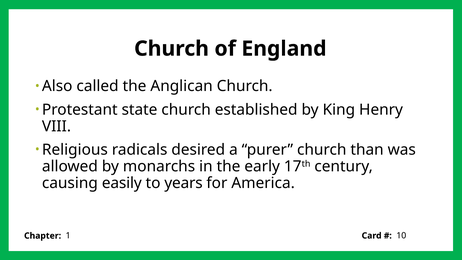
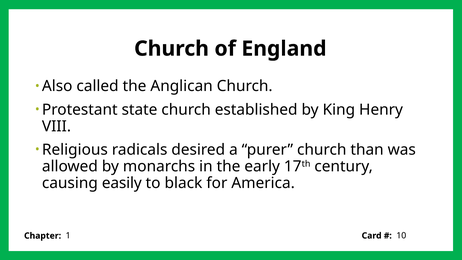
years: years -> black
